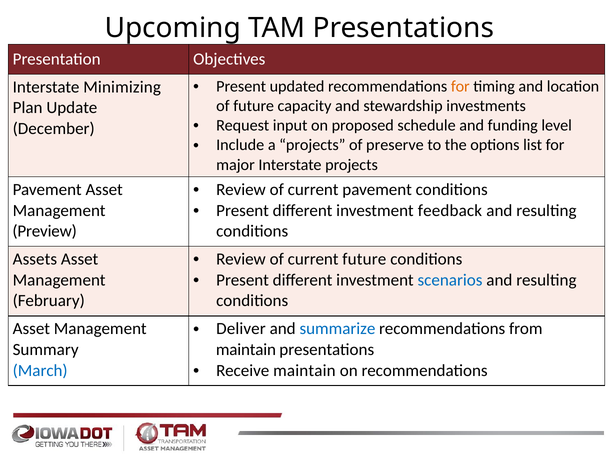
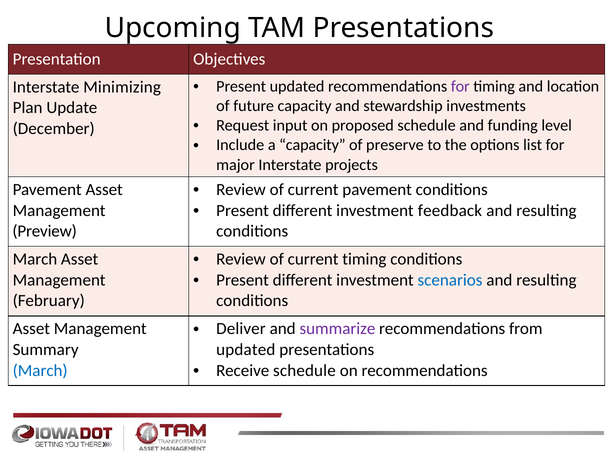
for at (460, 87) colour: orange -> purple
a projects: projects -> capacity
current future: future -> timing
Assets at (35, 260): Assets -> March
summarize colour: blue -> purple
maintain at (246, 350): maintain -> updated
Receive maintain: maintain -> schedule
